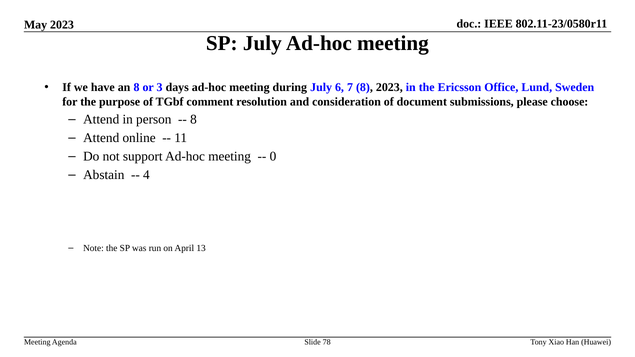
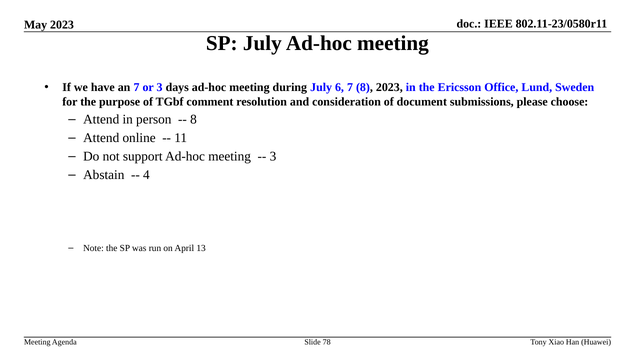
an 8: 8 -> 7
0 at (273, 157): 0 -> 3
